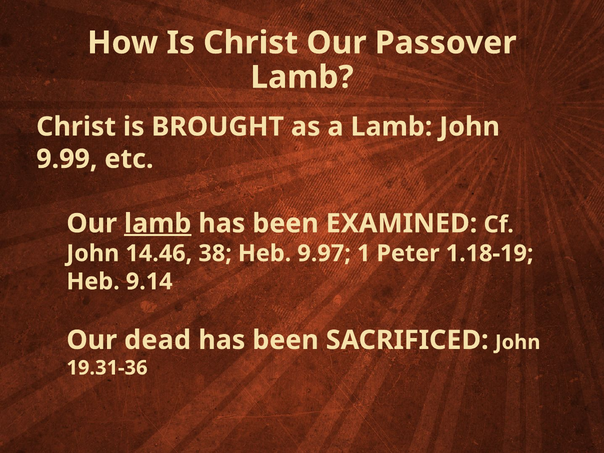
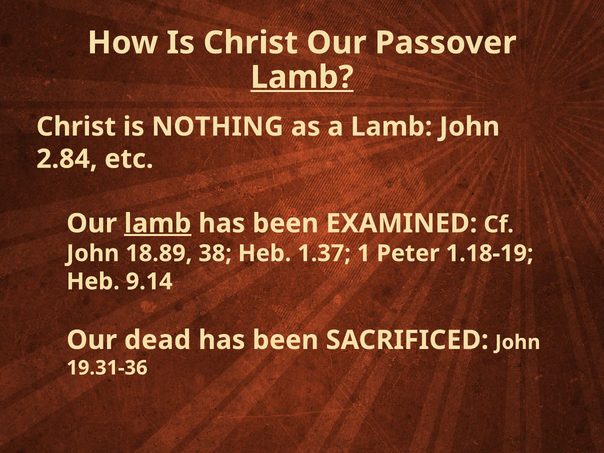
Lamb at (302, 77) underline: none -> present
BROUGHT: BROUGHT -> NOTHING
9.99: 9.99 -> 2.84
14.46: 14.46 -> 18.89
9.97: 9.97 -> 1.37
